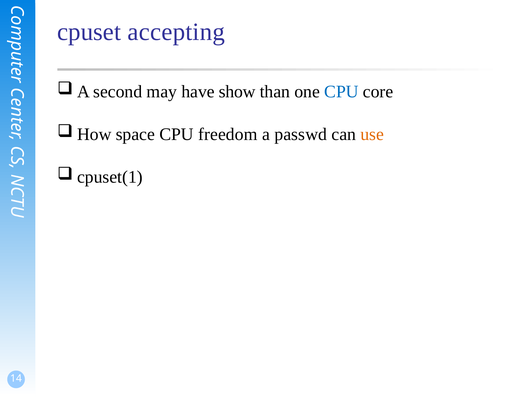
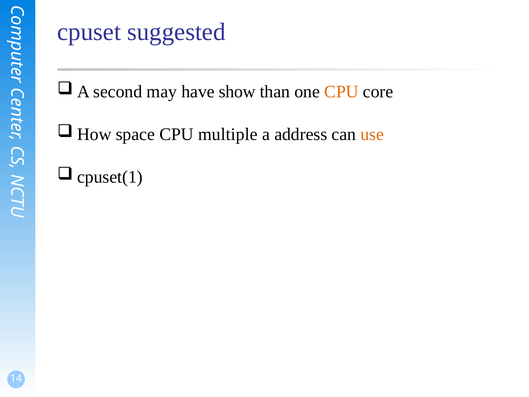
accepting: accepting -> suggested
CPU at (341, 91) colour: blue -> orange
freedom: freedom -> multiple
passwd: passwd -> address
